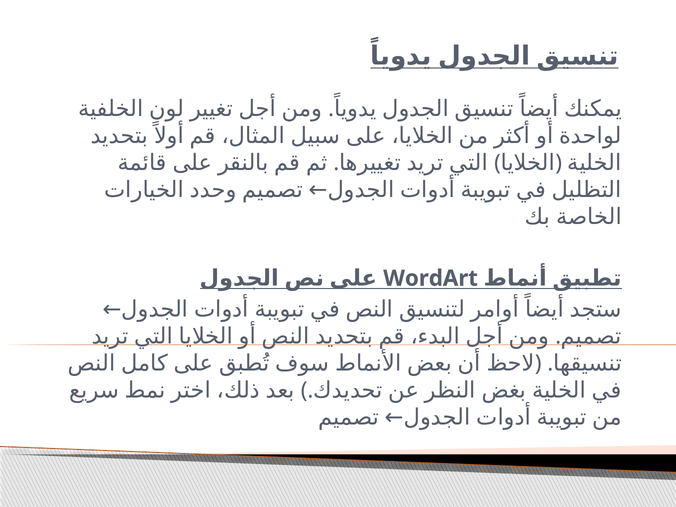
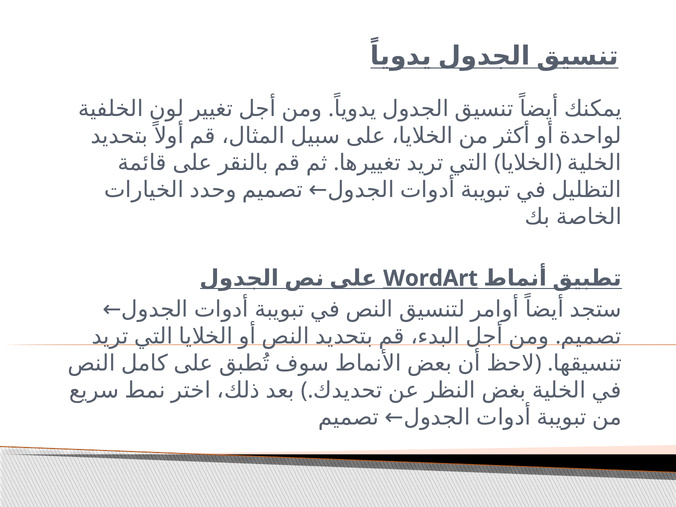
WordArt underline: none -> present
